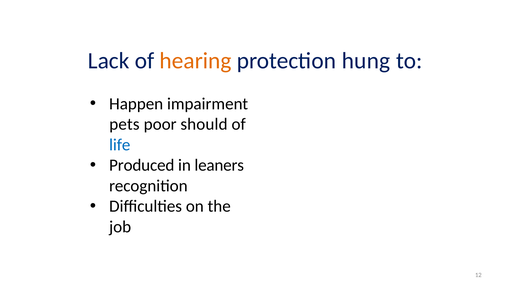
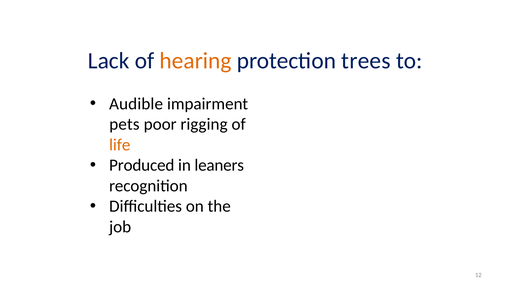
hung: hung -> trees
Happen: Happen -> Audible
should: should -> rigging
life colour: blue -> orange
